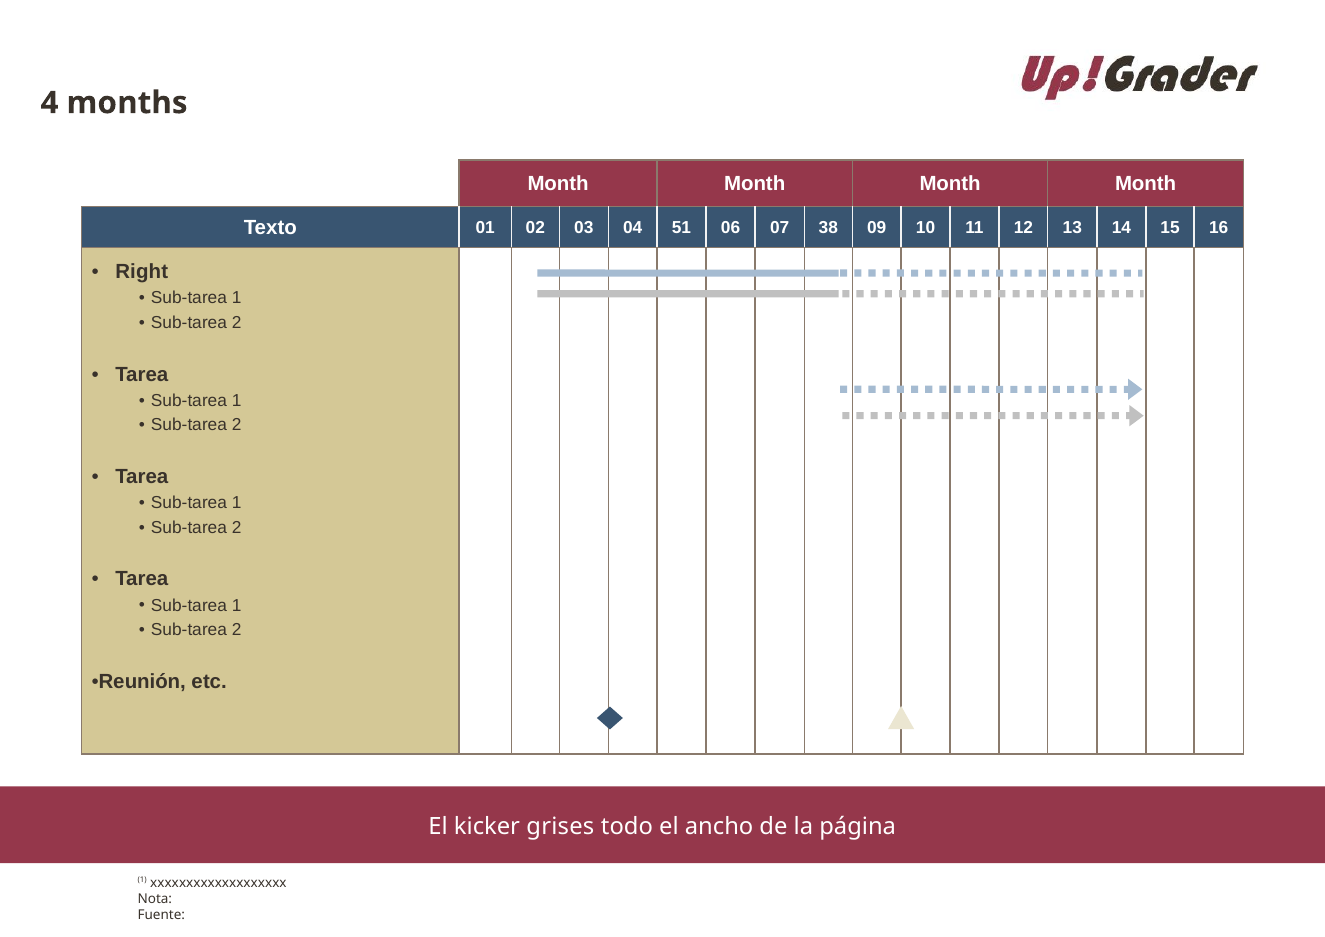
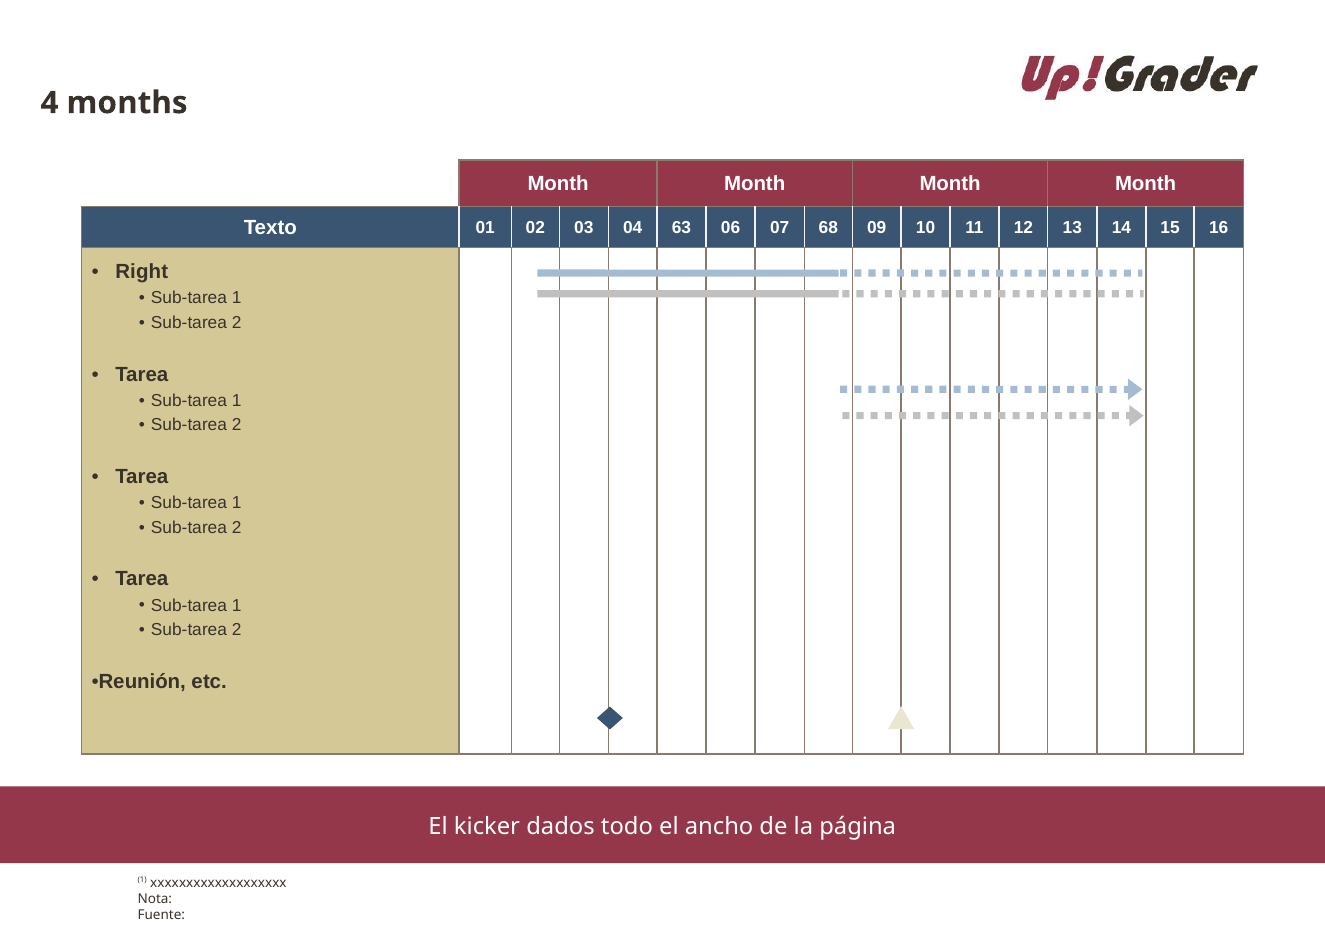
51: 51 -> 63
38: 38 -> 68
grises: grises -> dados
